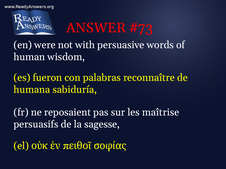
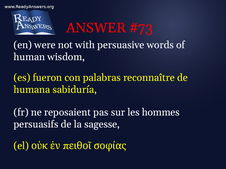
maîtrise: maîtrise -> hommes
